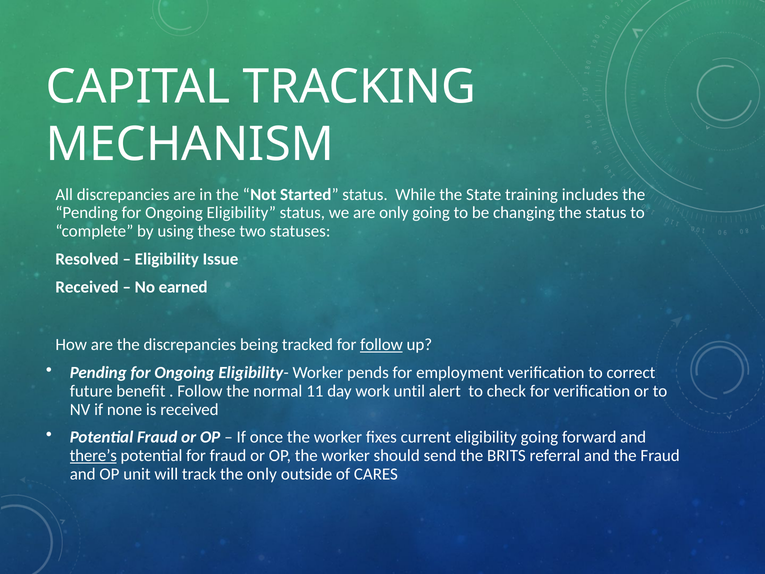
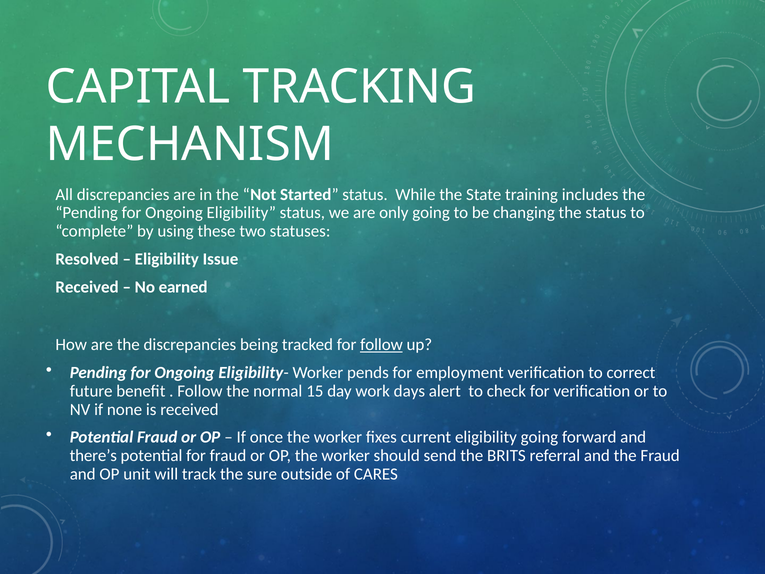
11: 11 -> 15
until: until -> days
there’s underline: present -> none
the only: only -> sure
